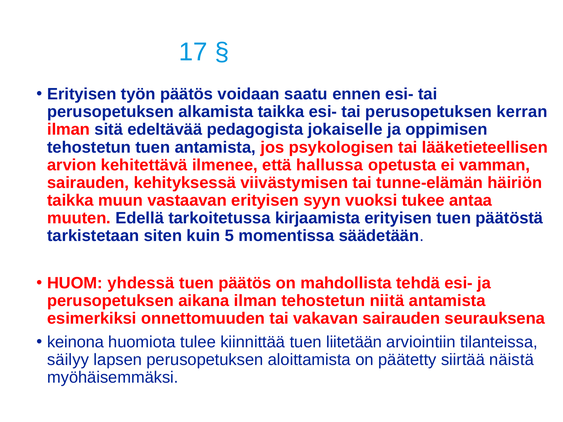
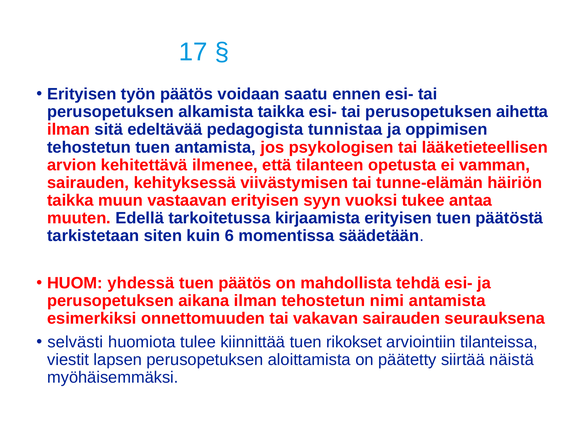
kerran: kerran -> aihetta
jokaiselle: jokaiselle -> tunnistaa
hallussa: hallussa -> tilanteen
5: 5 -> 6
niitä: niitä -> nimi
keinona: keinona -> selvästi
liitetään: liitetään -> rikokset
säilyy: säilyy -> viestit
